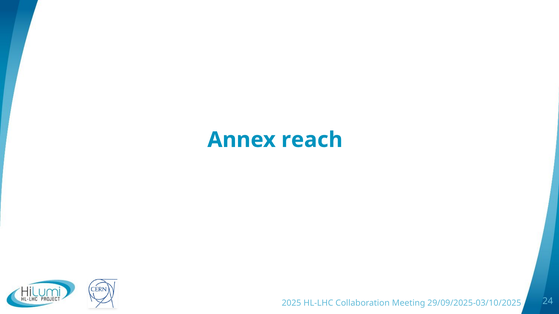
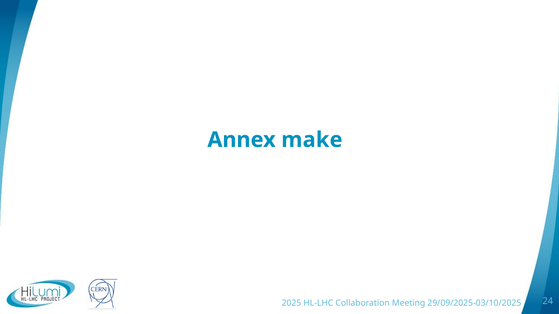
reach: reach -> make
